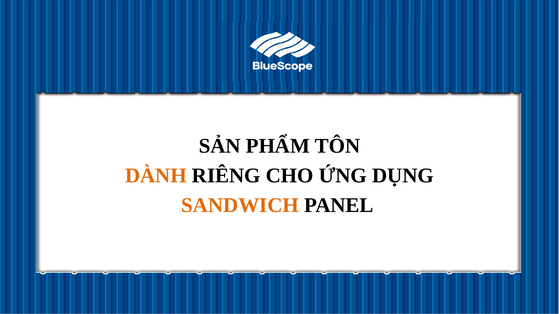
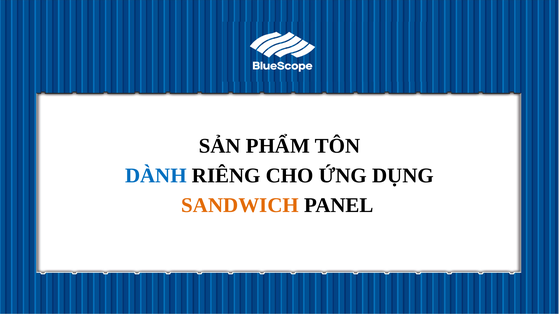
DÀNH colour: orange -> blue
